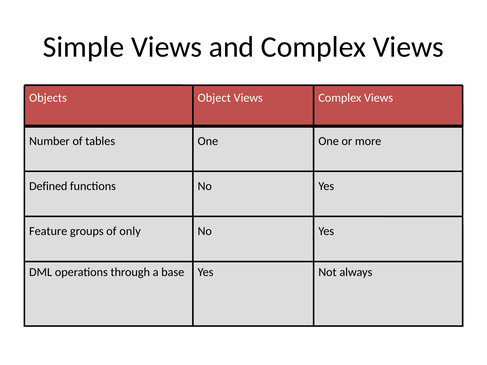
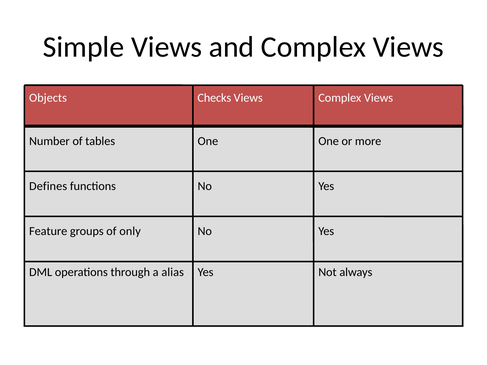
Object: Object -> Checks
Defined: Defined -> Defines
base: base -> alias
